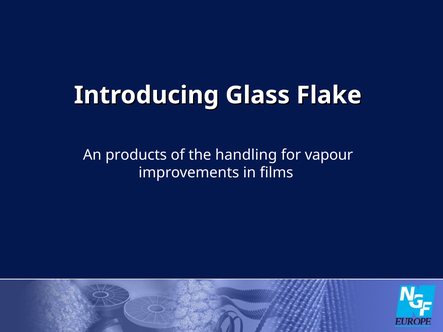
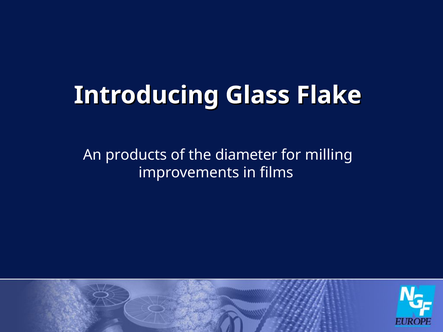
handling: handling -> diameter
vapour: vapour -> milling
